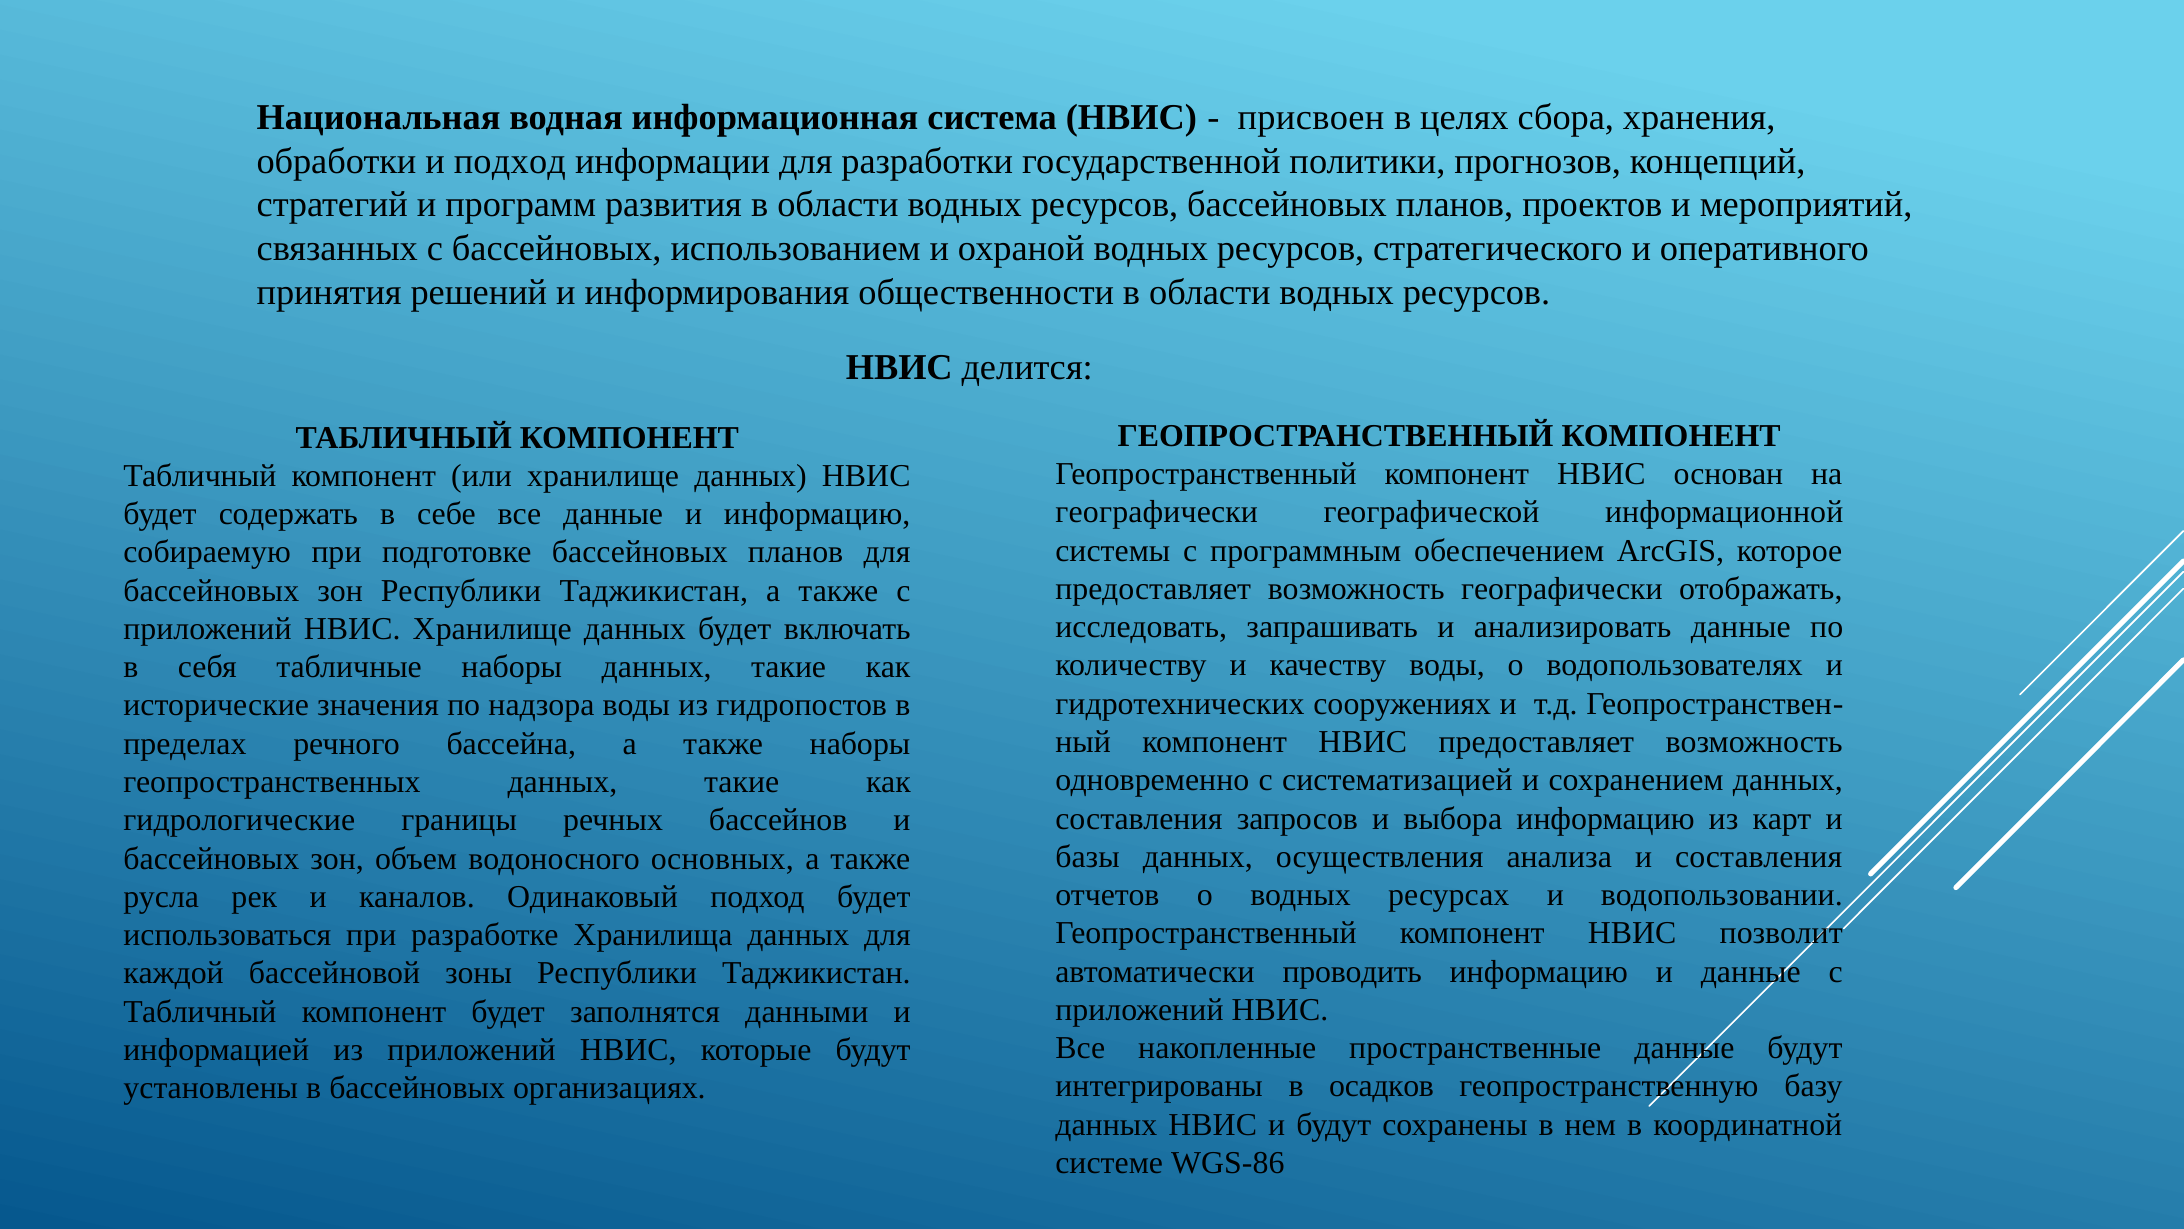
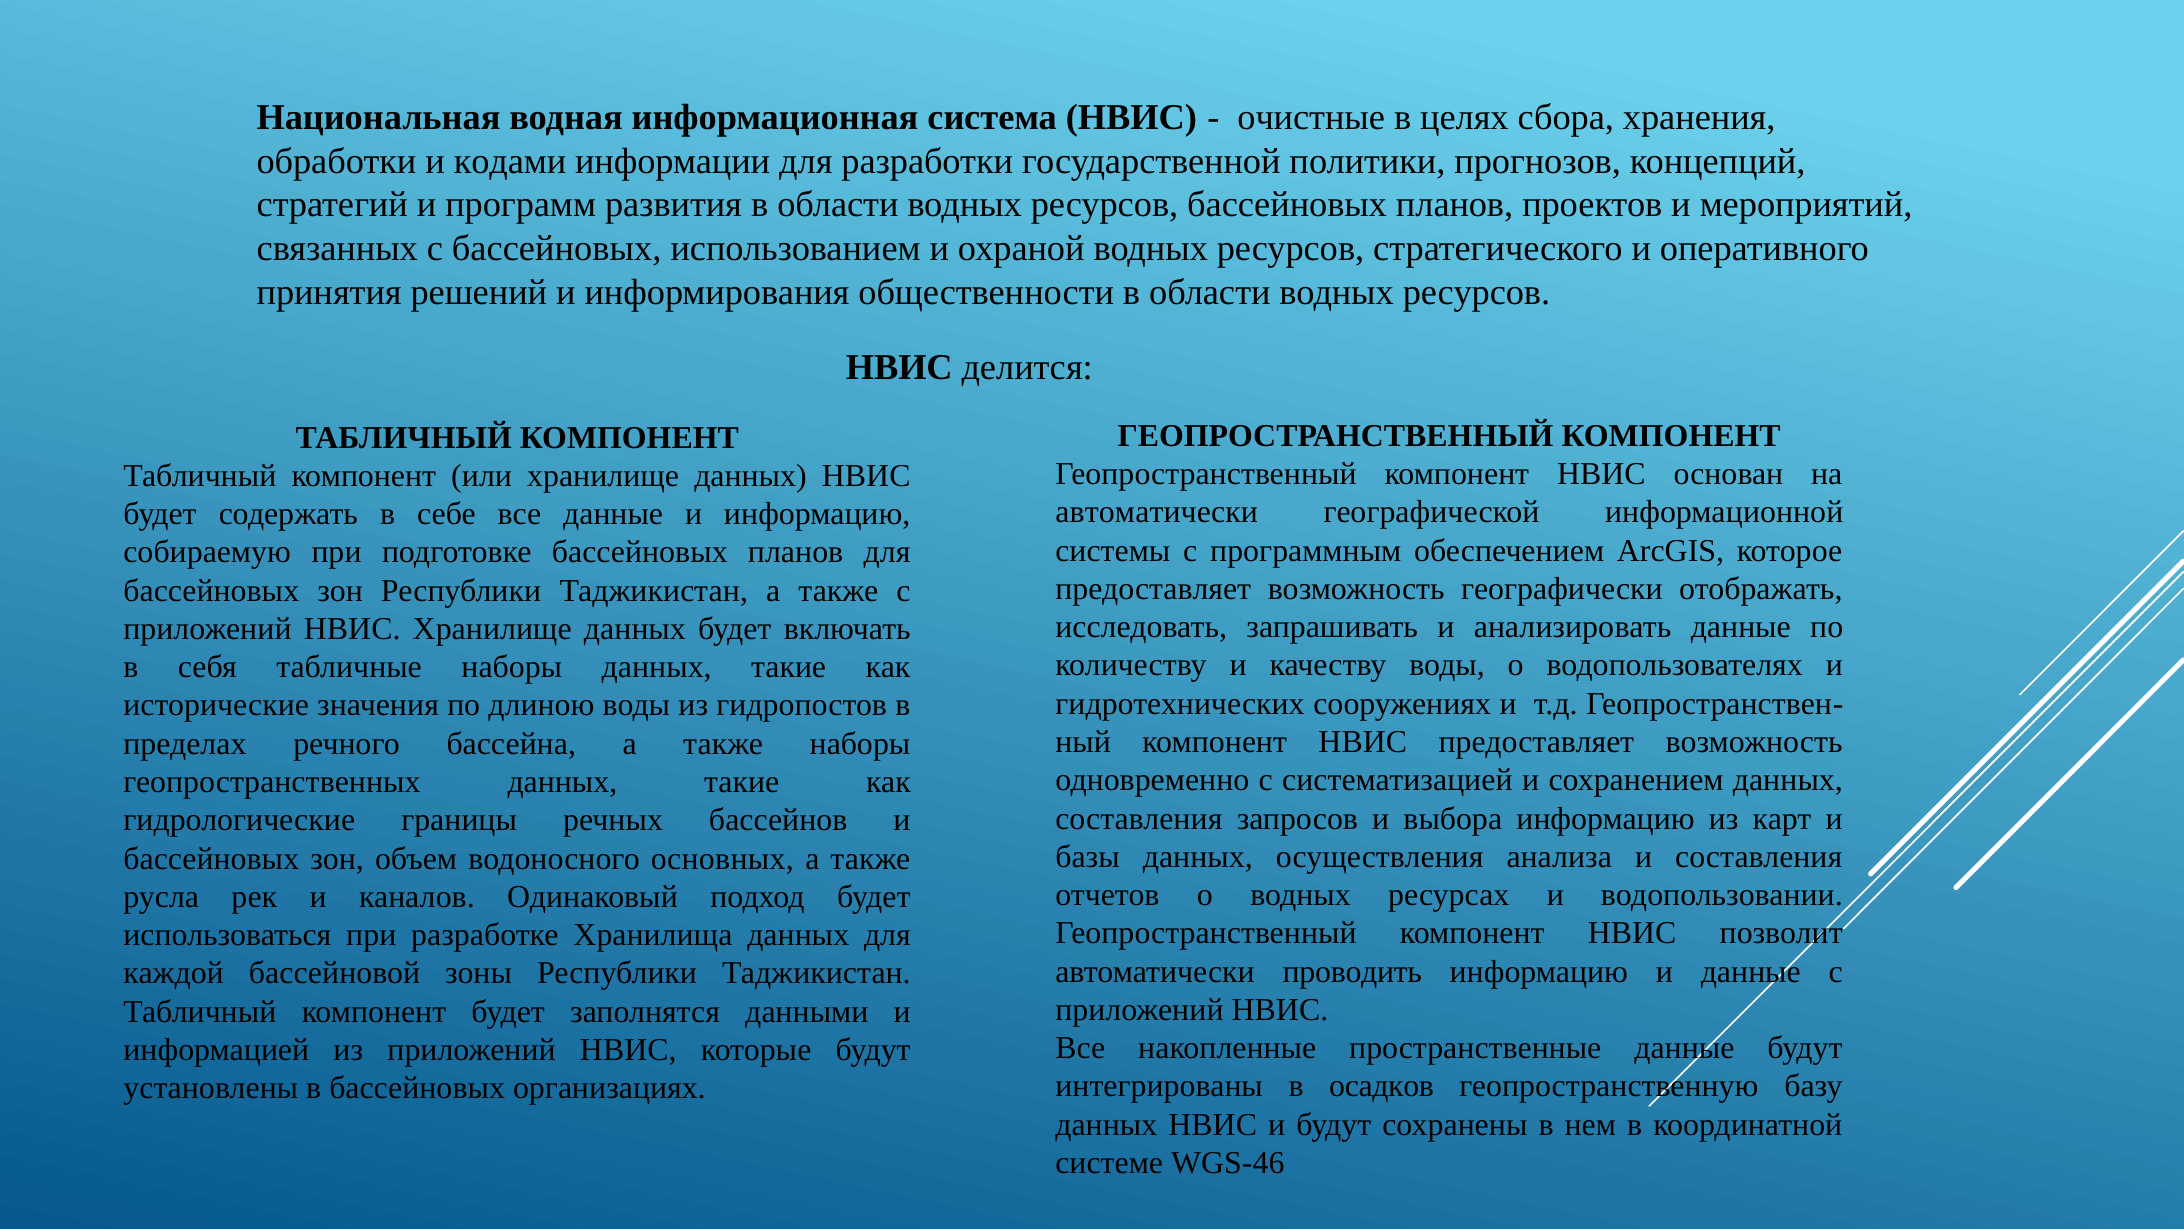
присвоен: присвоен -> очистные
и подход: подход -> кодами
географически at (1157, 512): географически -> автоматически
надзора: надзора -> длиною
WGS-86: WGS-86 -> WGS-46
